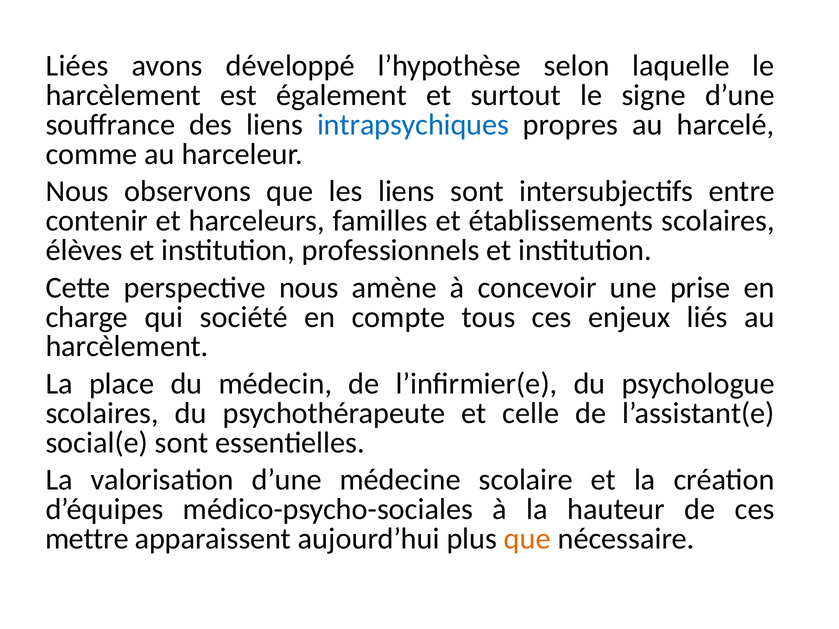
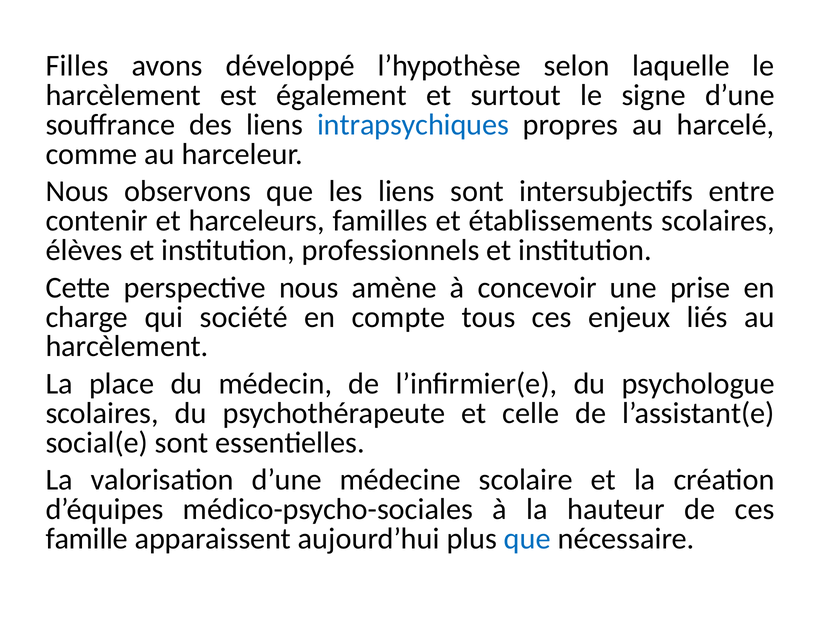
Liées: Liées -> Filles
mettre: mettre -> famille
que at (527, 539) colour: orange -> blue
